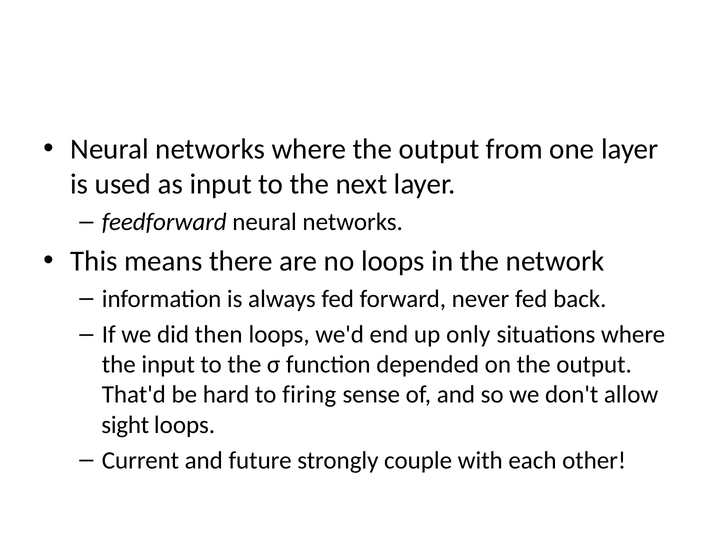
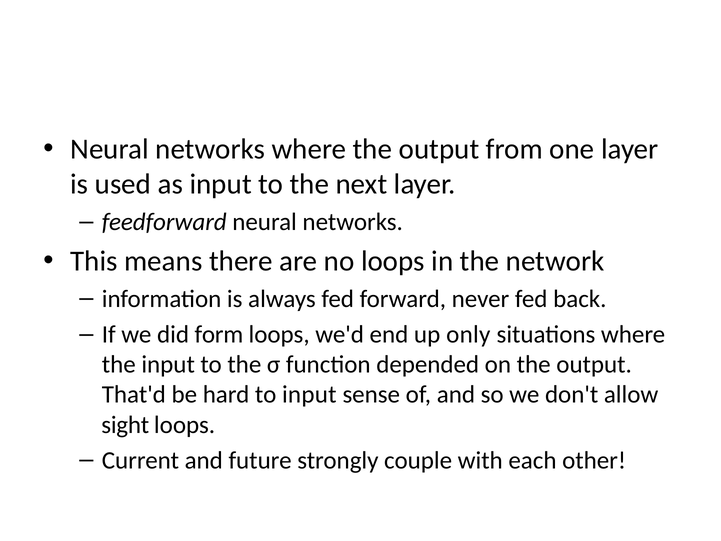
then: then -> form
to firing: firing -> input
